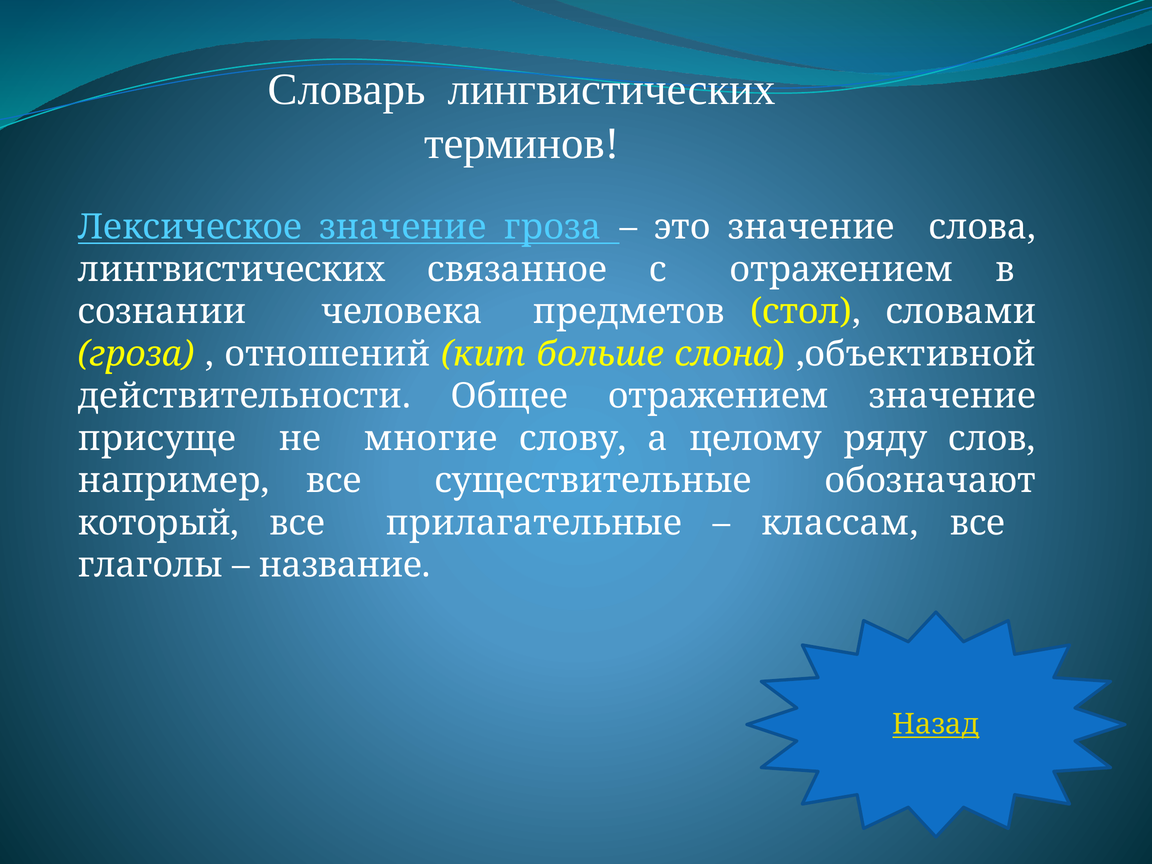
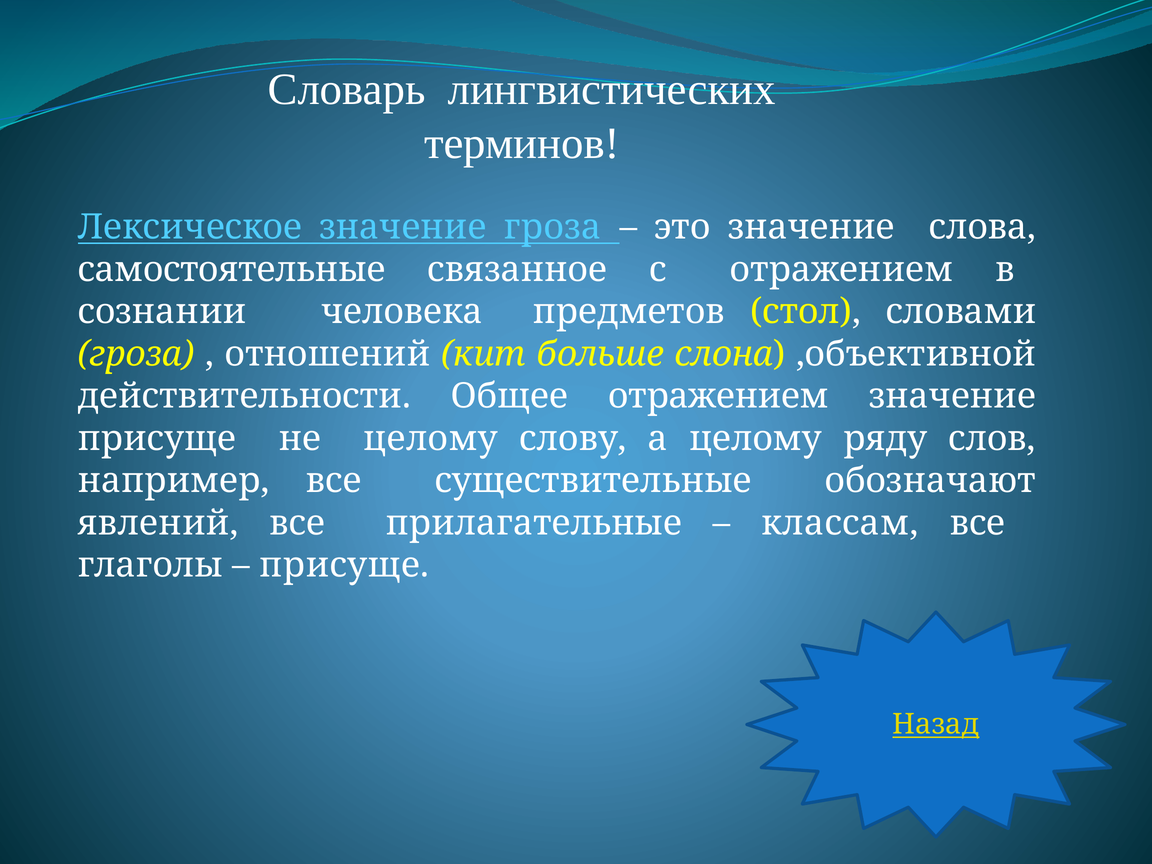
лингвистических at (232, 270): лингвистических -> самостоятельные
не многие: многие -> целому
который: который -> явлений
название at (345, 565): название -> присуще
